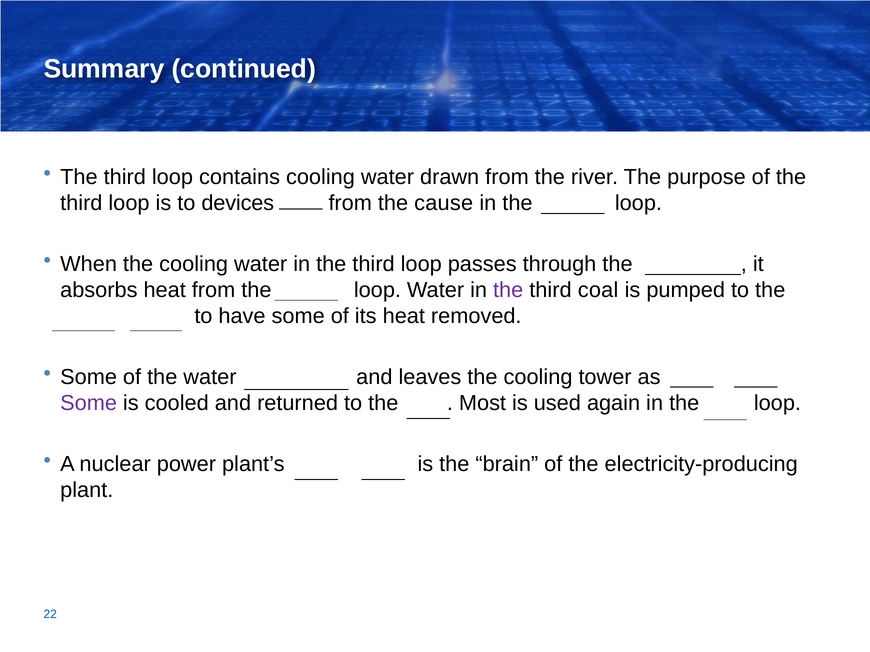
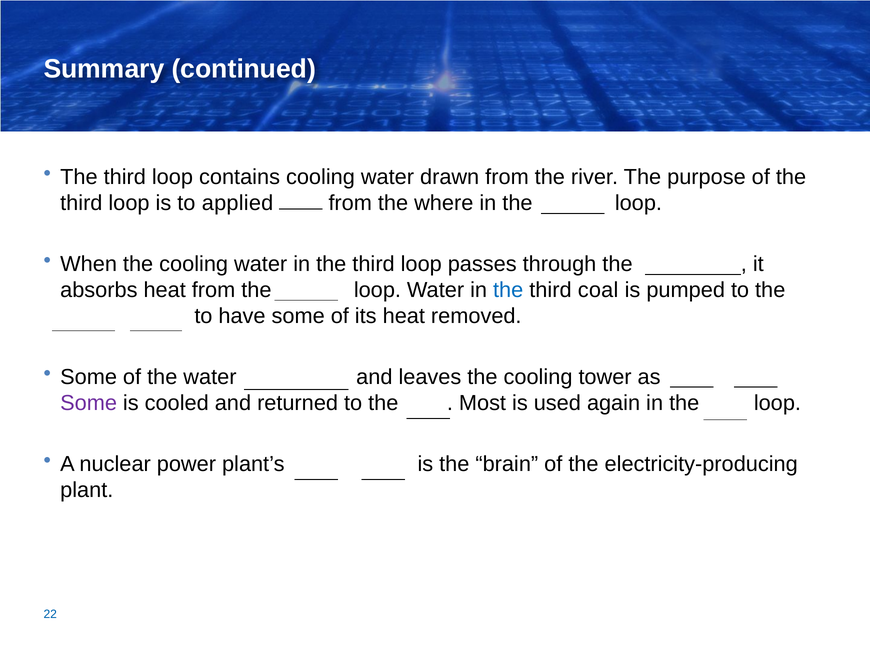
devices: devices -> applied
cause: cause -> where
the at (508, 290) colour: purple -> blue
